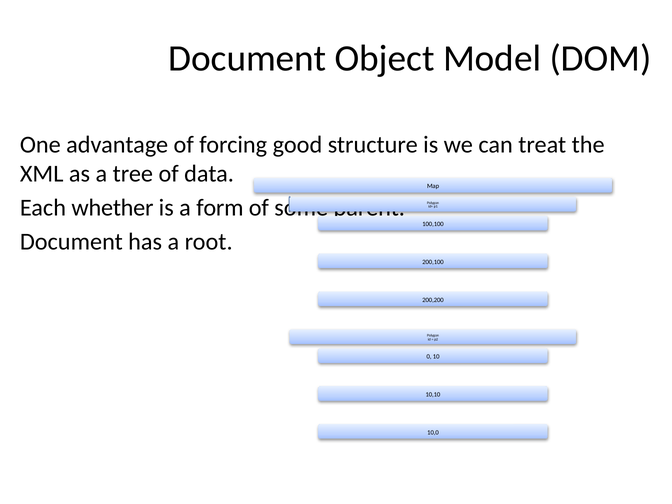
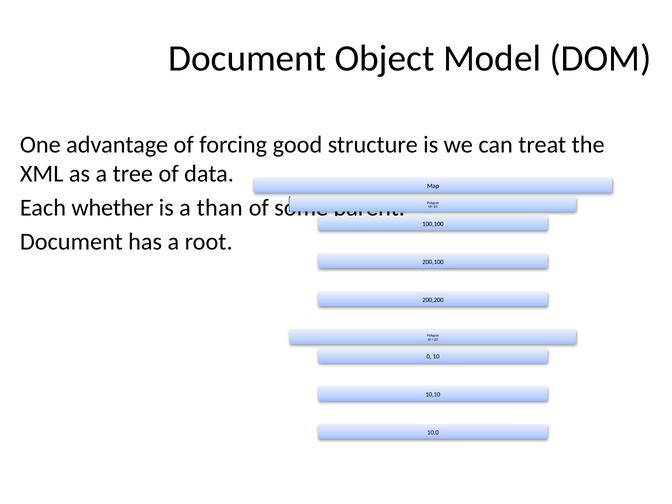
form: form -> than
